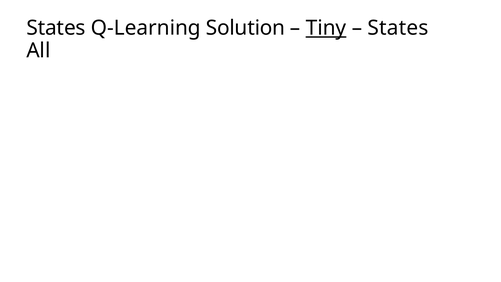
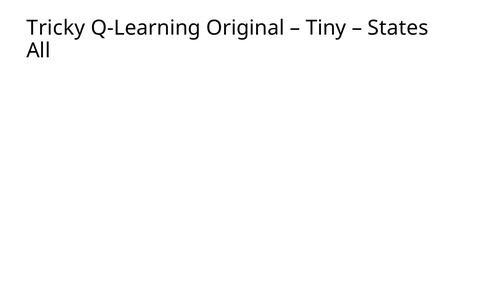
States at (56, 28): States -> Tricky
Solution: Solution -> Original
Tiny underline: present -> none
